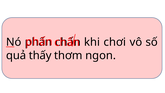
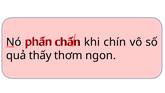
chơi: chơi -> chín
